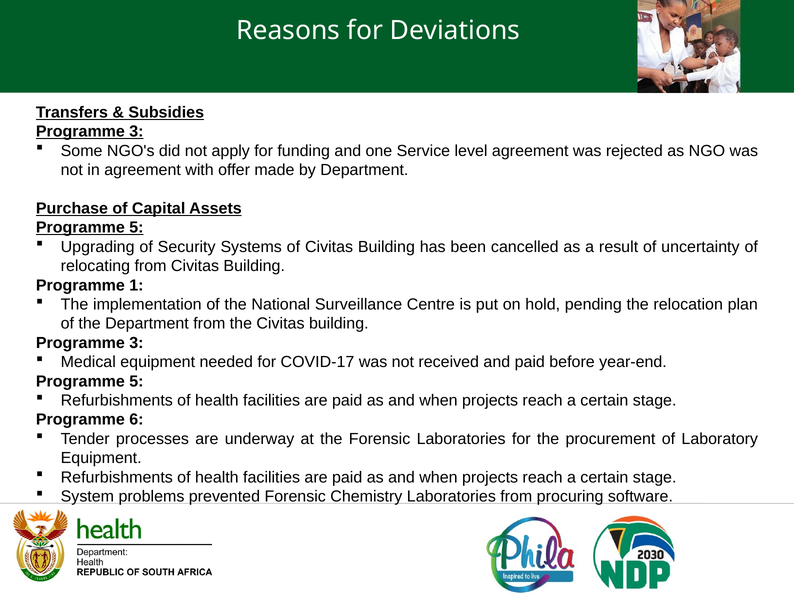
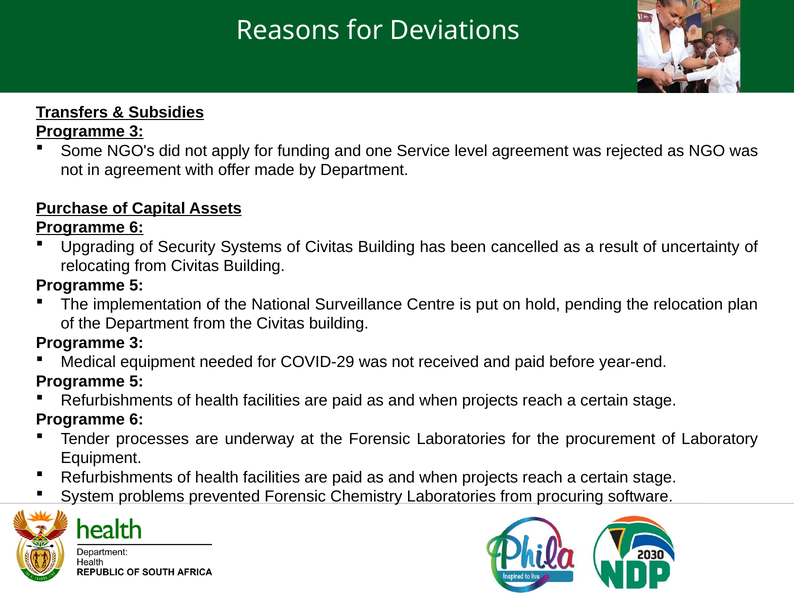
5 at (136, 227): 5 -> 6
1 at (136, 285): 1 -> 5
COVID-17: COVID-17 -> COVID-29
